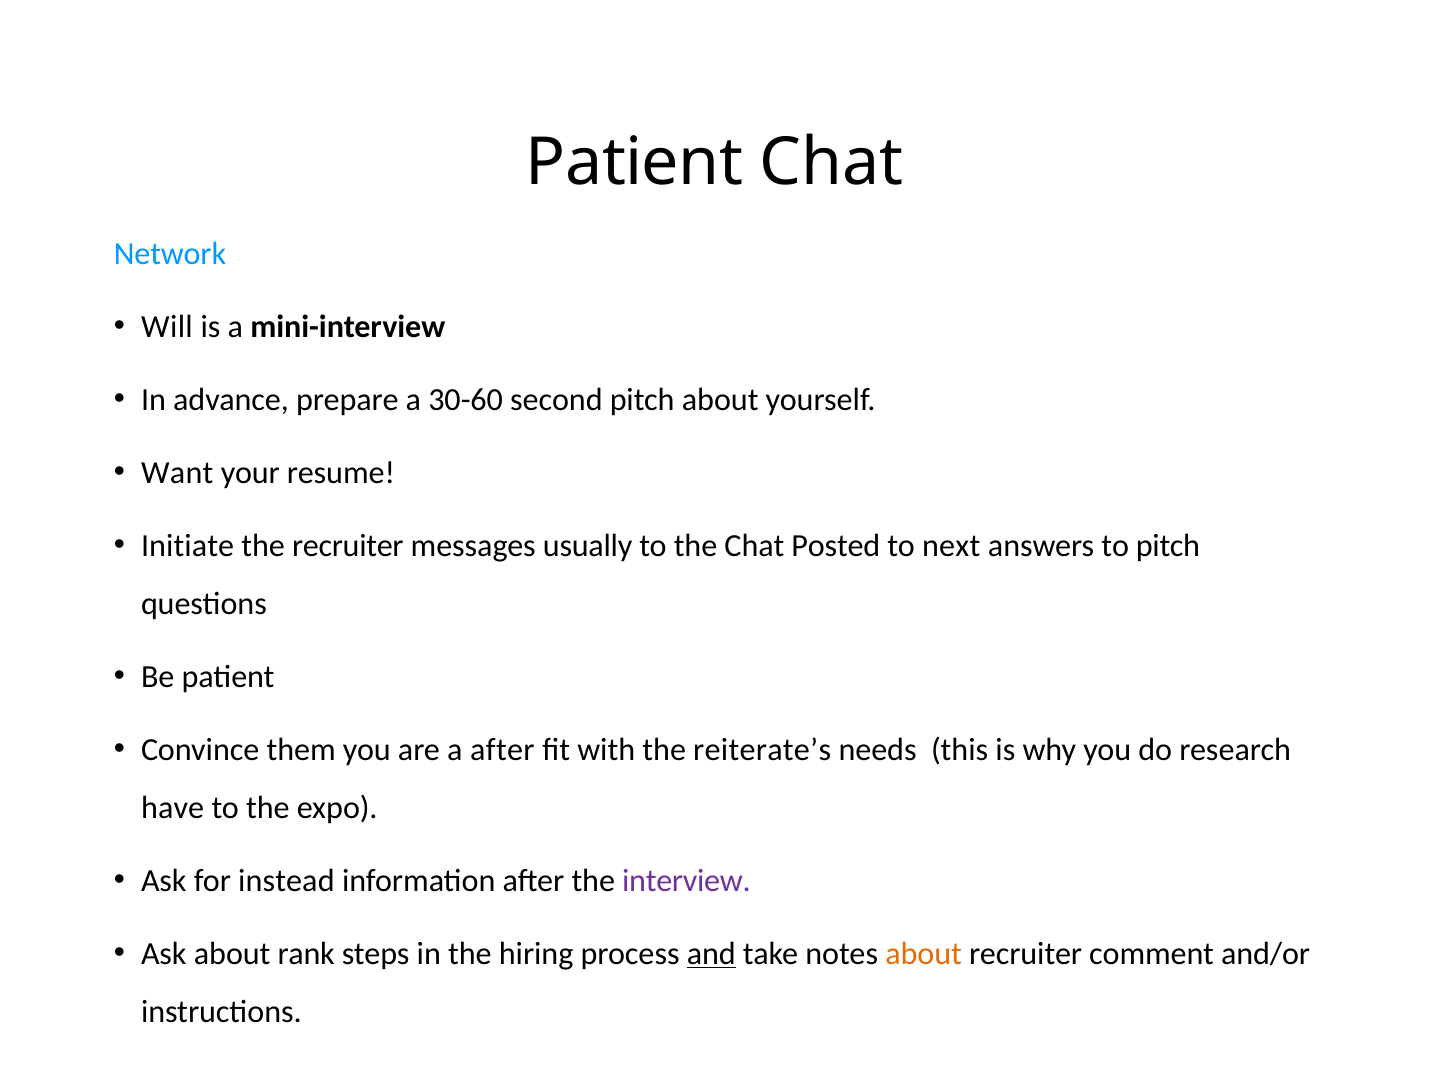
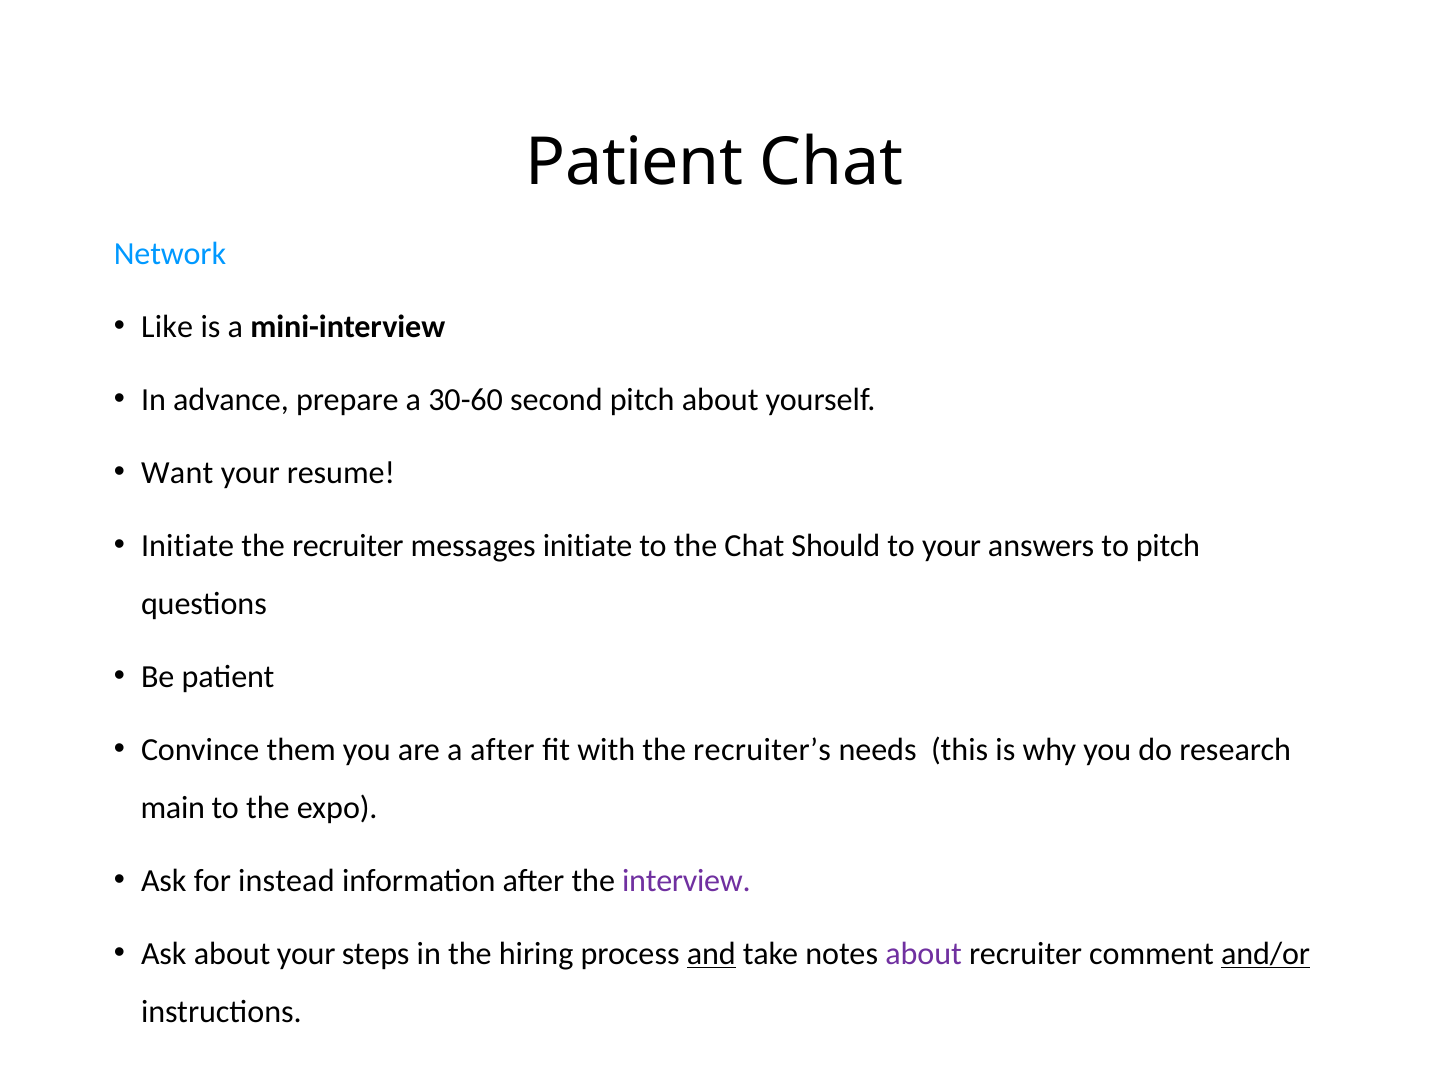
Will: Will -> Like
messages usually: usually -> initiate
Posted: Posted -> Should
to next: next -> your
reiterate’s: reiterate’s -> recruiter’s
have: have -> main
about rank: rank -> your
about at (924, 953) colour: orange -> purple
and/or underline: none -> present
